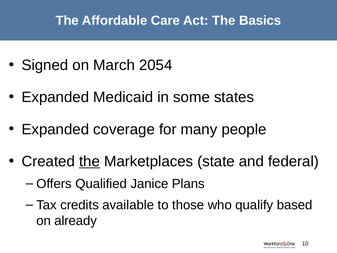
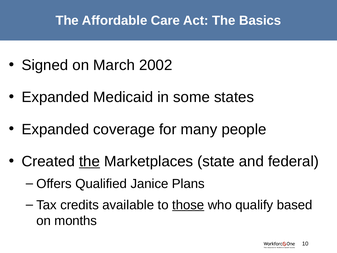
2054: 2054 -> 2002
those underline: none -> present
already: already -> months
